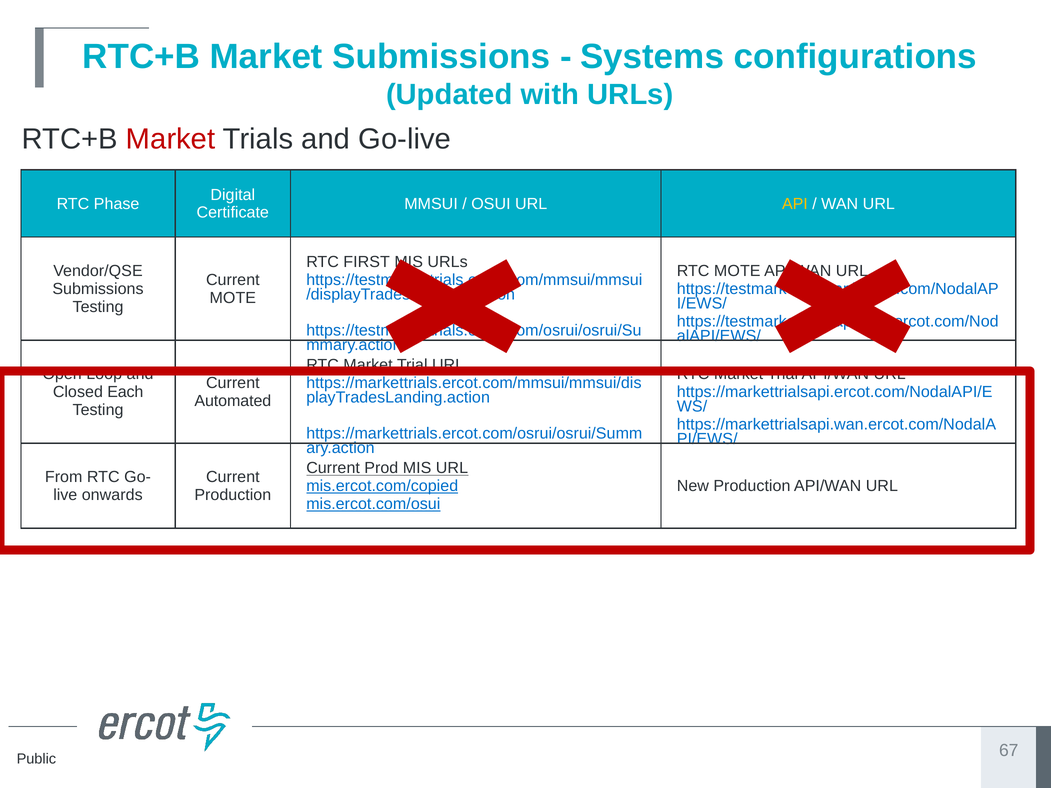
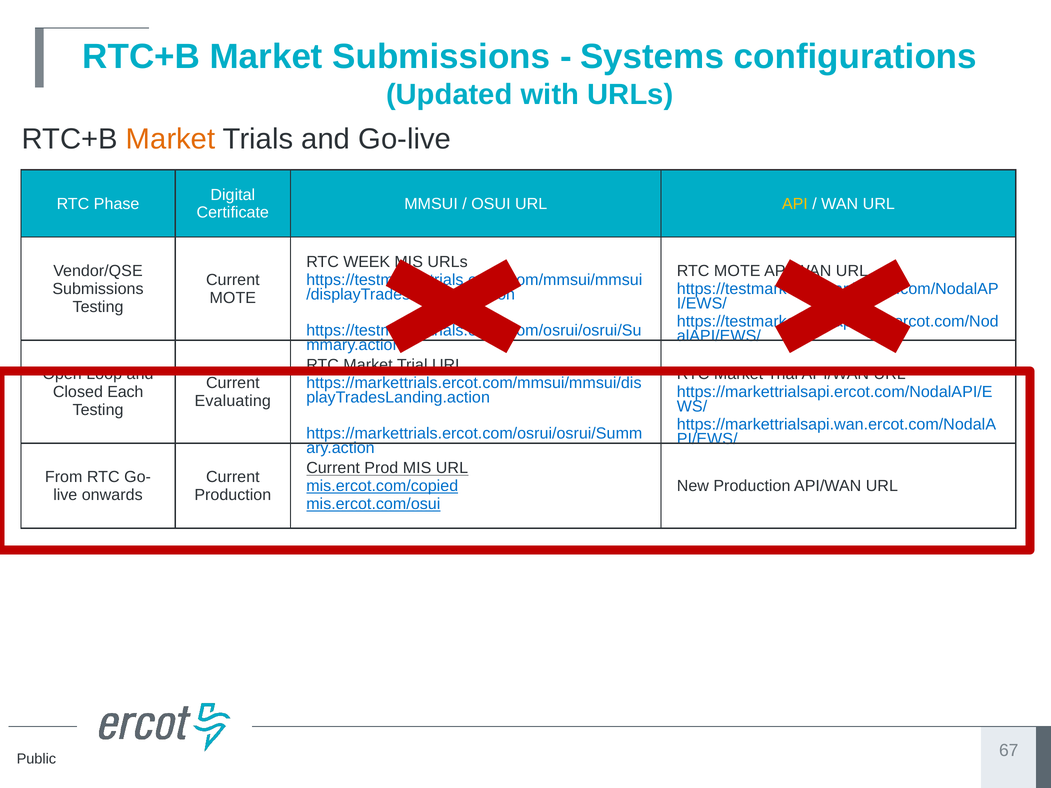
Market at (171, 139) colour: red -> orange
FIRST: FIRST -> WEEK
Automated: Automated -> Evaluating
